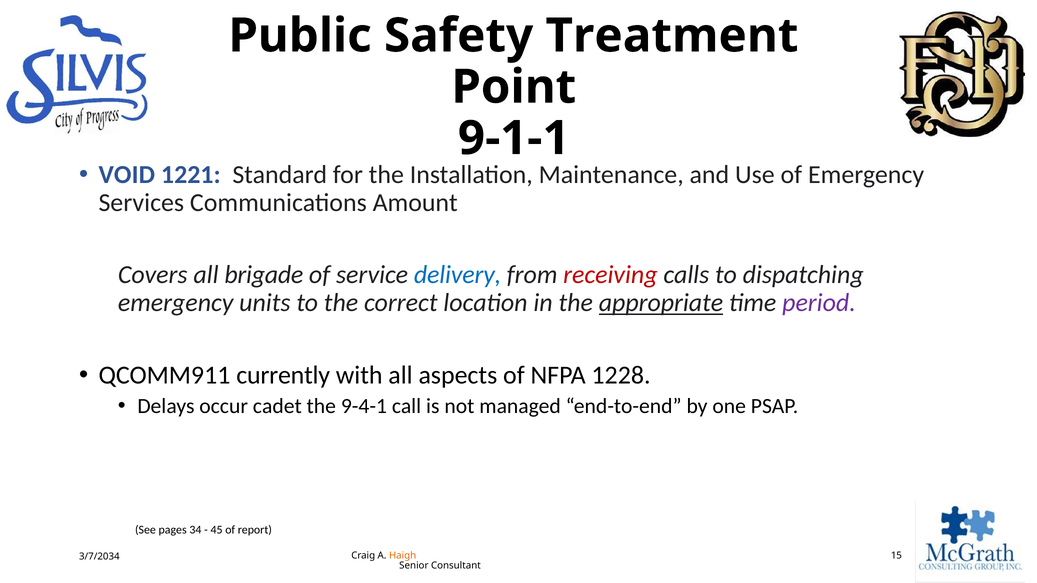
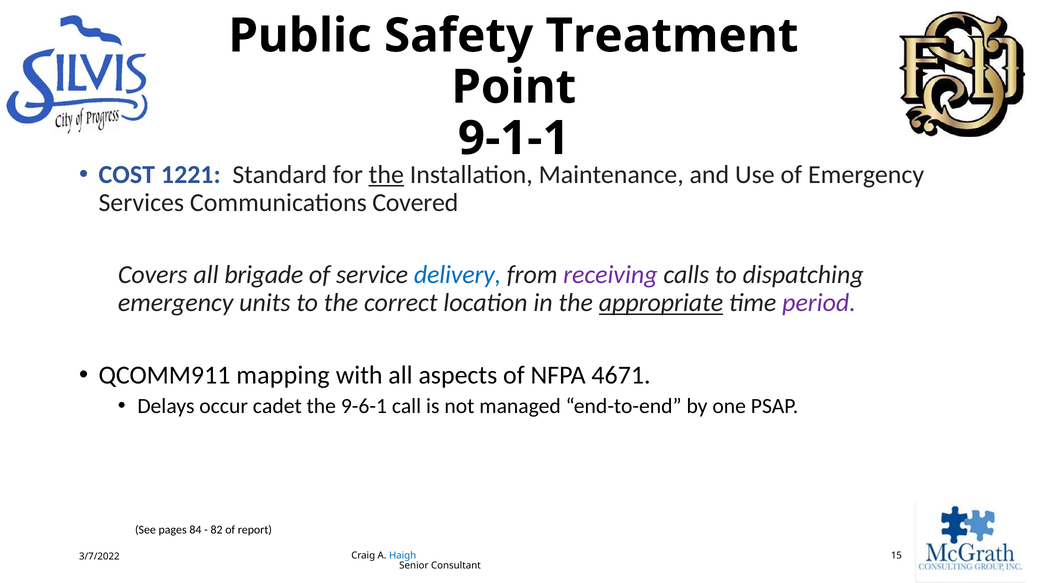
VOID: VOID -> COST
the at (386, 175) underline: none -> present
Amount: Amount -> Covered
receiving colour: red -> purple
currently: currently -> mapping
1228: 1228 -> 4671
9-4-1: 9-4-1 -> 9-6-1
34: 34 -> 84
45: 45 -> 82
Haigh colour: orange -> blue
3/7/2034: 3/7/2034 -> 3/7/2022
